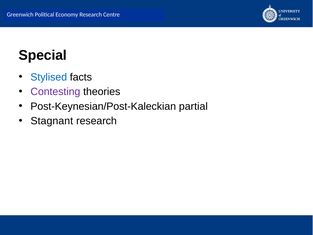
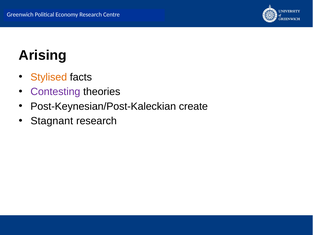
Special: Special -> Arising
Stylised colour: blue -> orange
partial: partial -> create
